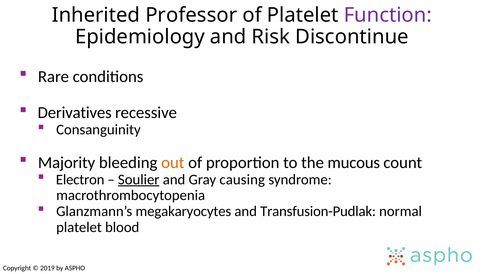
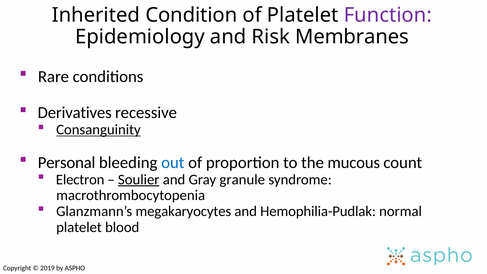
Professor: Professor -> Condition
Discontinue: Discontinue -> Membranes
Consanguinity underline: none -> present
Majority: Majority -> Personal
out colour: orange -> blue
causing: causing -> granule
Transfusion-Pudlak: Transfusion-Pudlak -> Hemophilia-Pudlak
